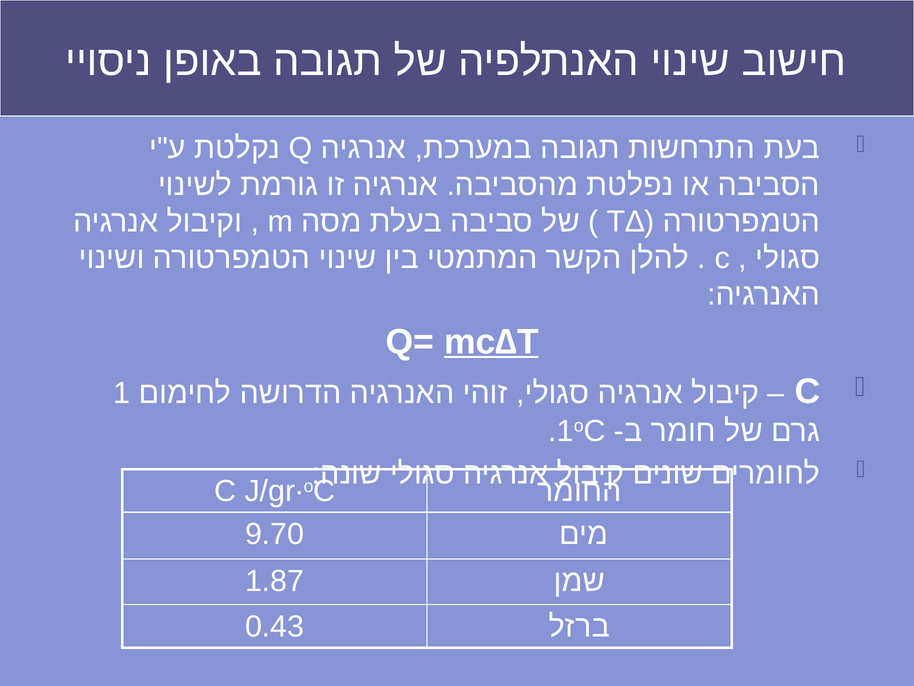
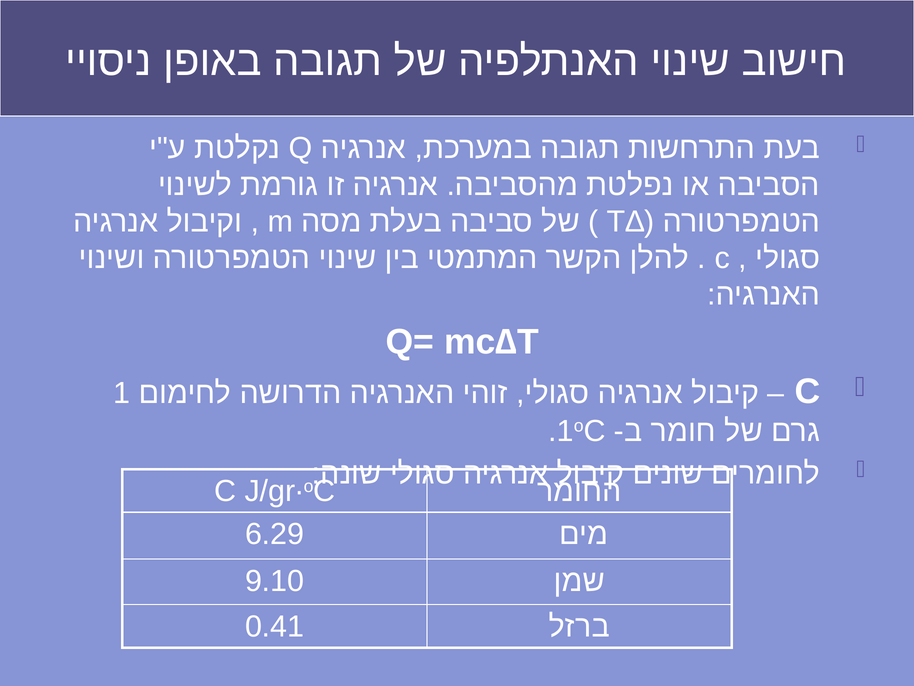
mc∆T underline: present -> none
9.70: 9.70 -> 6.29
1.87: 1.87 -> 9.10
0.43: 0.43 -> 0.41
